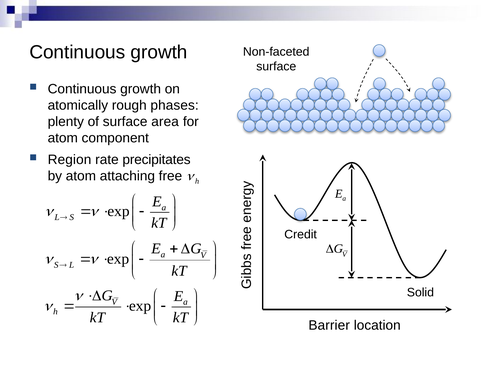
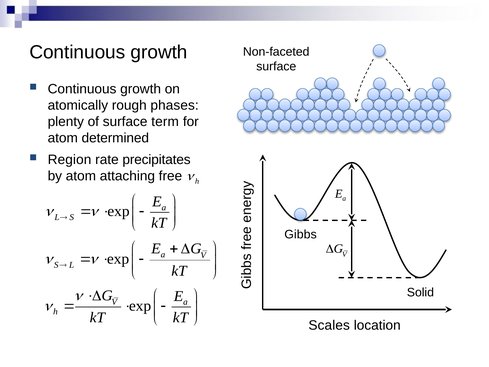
area: area -> term
component: component -> determined
Credit: Credit -> Gibbs
Barrier: Barrier -> Scales
